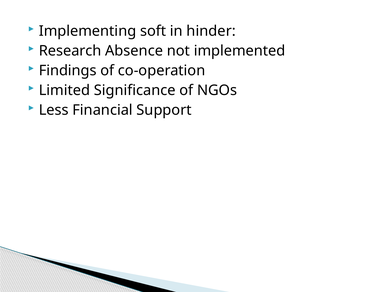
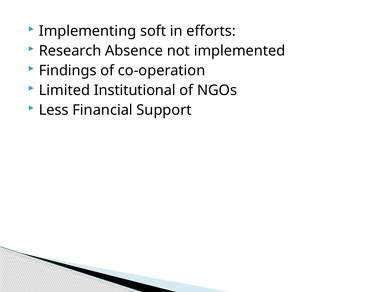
hinder: hinder -> efforts
Significance: Significance -> Institutional
